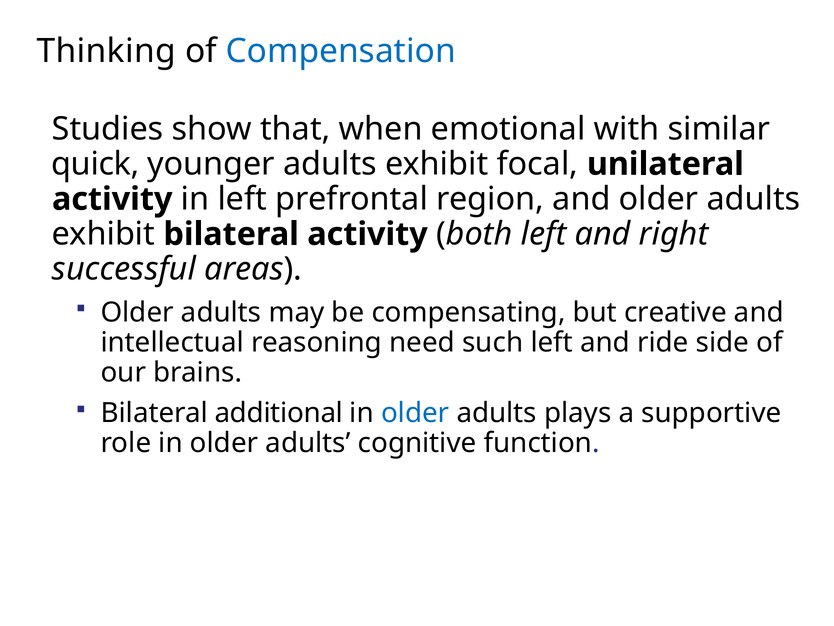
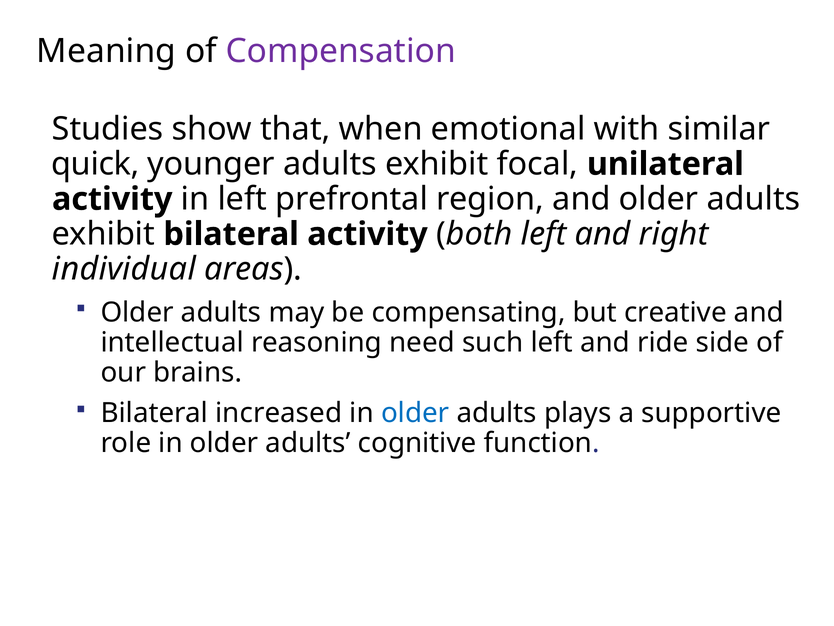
Thinking: Thinking -> Meaning
Compensation colour: blue -> purple
successful: successful -> individual
additional: additional -> increased
